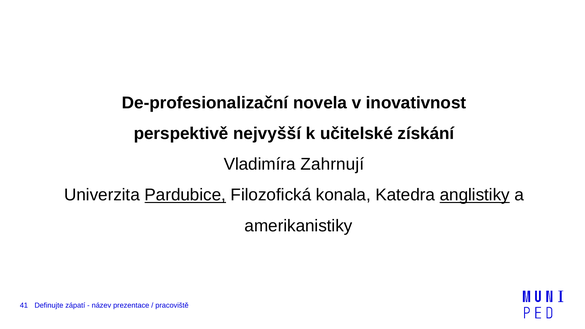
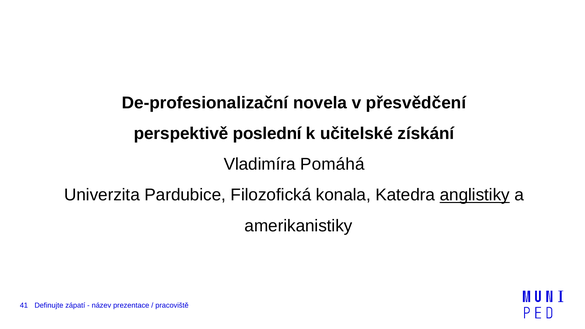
inovativnost: inovativnost -> přesvědčení
nejvyšší: nejvyšší -> poslední
Zahrnují: Zahrnují -> Pomáhá
Pardubice underline: present -> none
